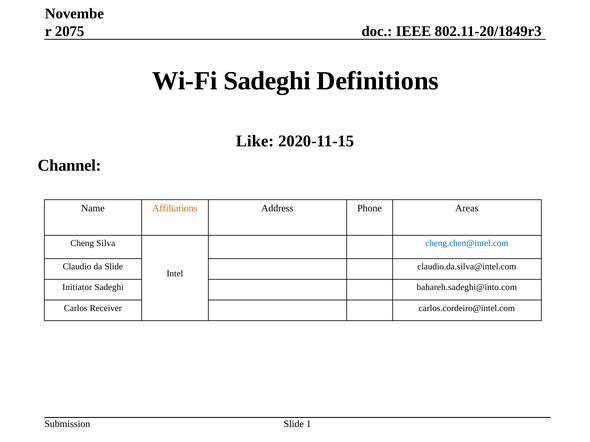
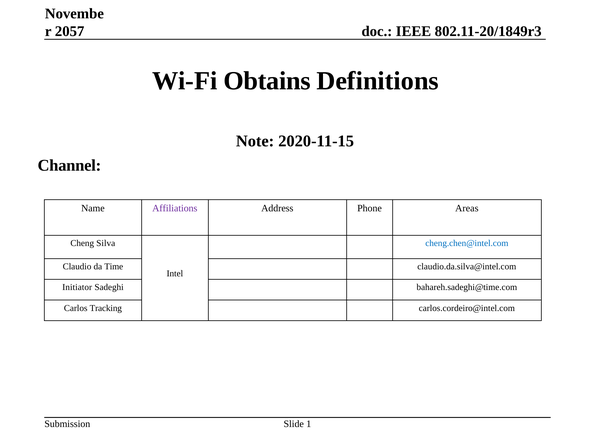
2075: 2075 -> 2057
Wi-Fi Sadeghi: Sadeghi -> Obtains
Like: Like -> Note
Affiliations colour: orange -> purple
da Slide: Slide -> Time
bahareh.sadeghi@into.com: bahareh.sadeghi@into.com -> bahareh.sadeghi@time.com
Receiver: Receiver -> Tracking
